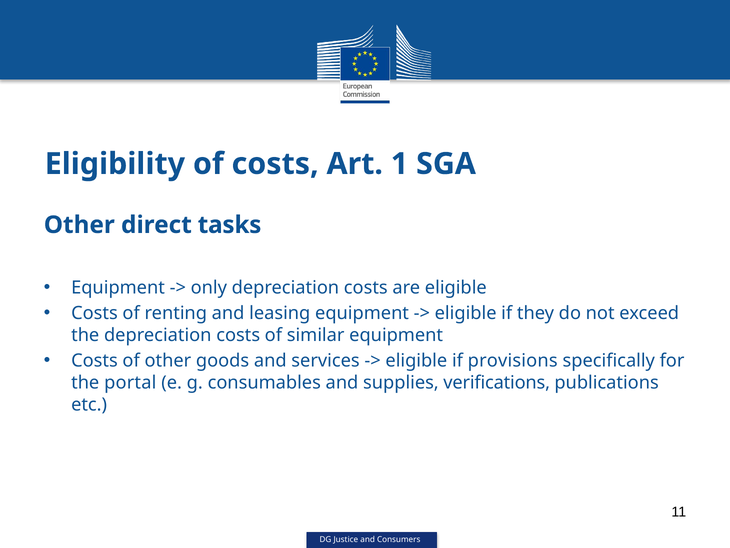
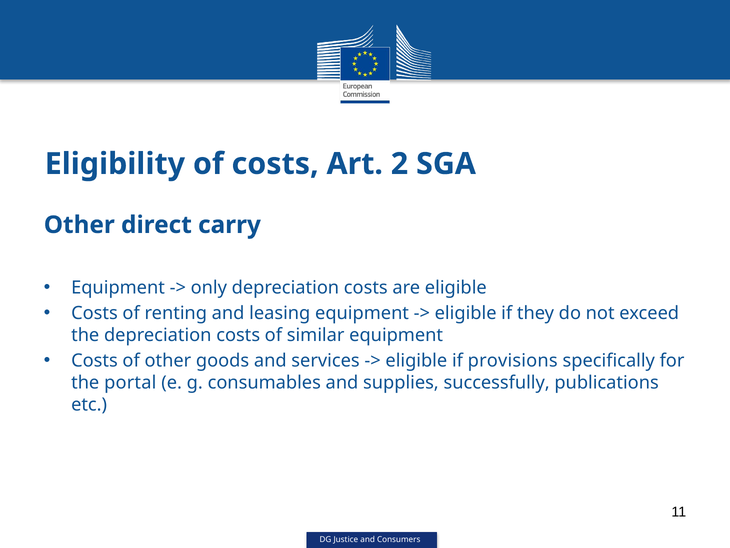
1: 1 -> 2
tasks: tasks -> carry
verifications: verifications -> successfully
